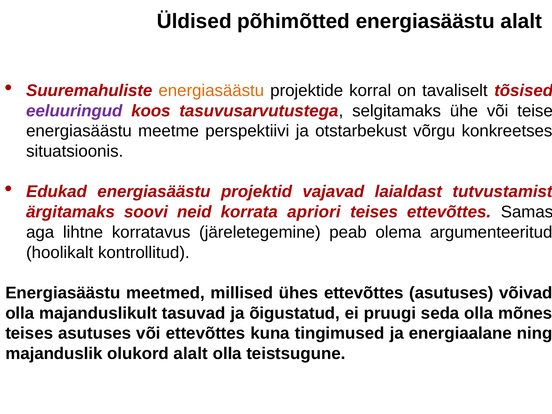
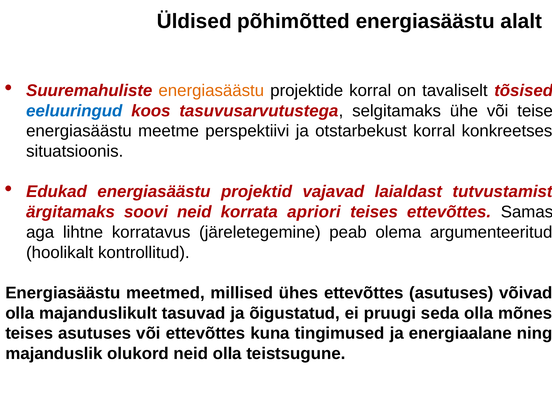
eeluuringud colour: purple -> blue
otstarbekust võrgu: võrgu -> korral
olukord alalt: alalt -> neid
